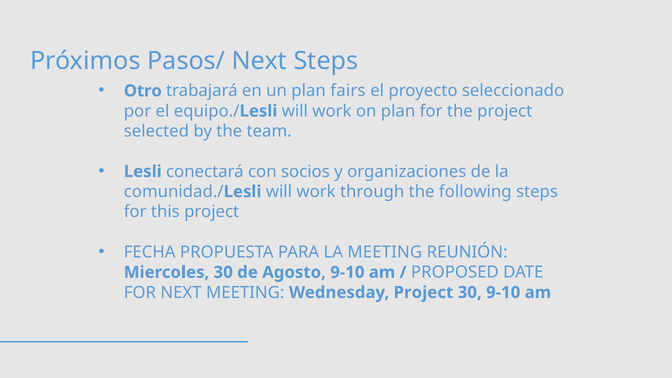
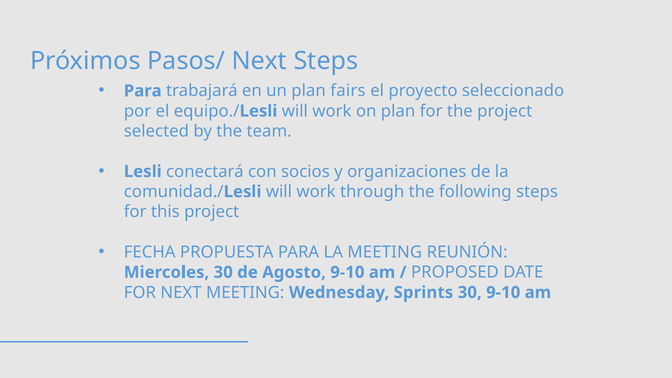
Otro at (143, 91): Otro -> Para
Wednesday Project: Project -> Sprints
